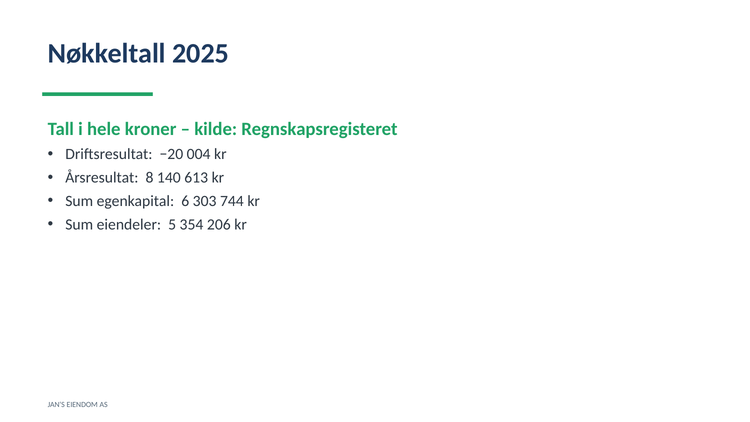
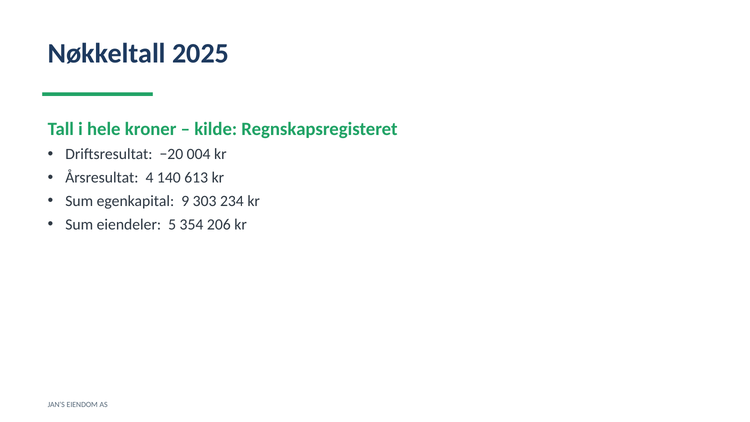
8: 8 -> 4
6: 6 -> 9
744: 744 -> 234
